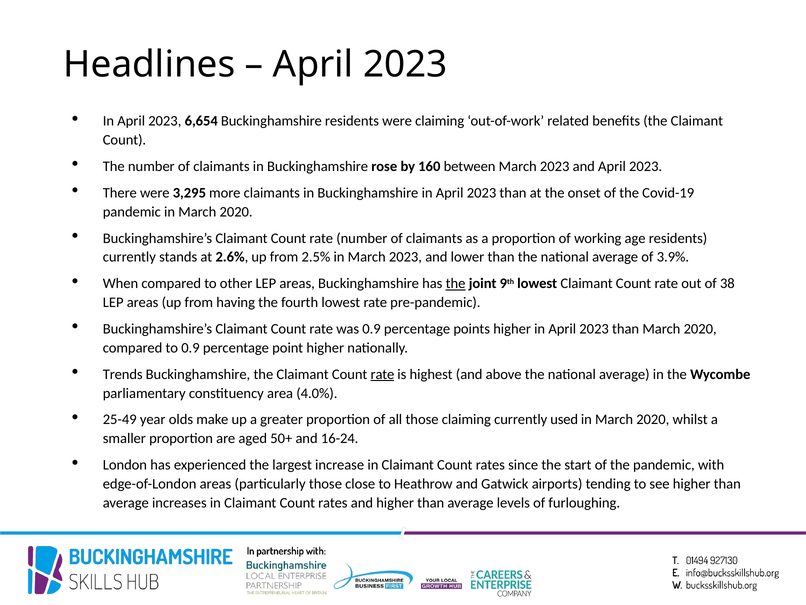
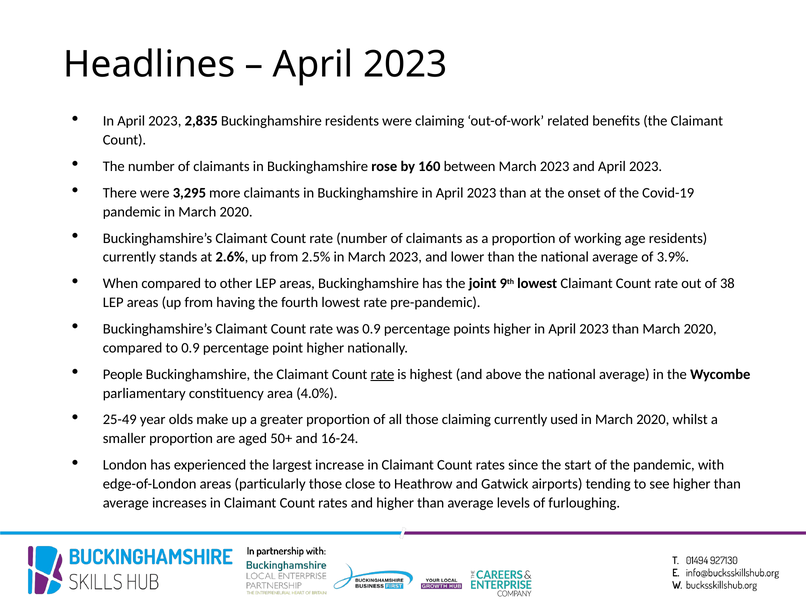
6,654: 6,654 -> 2,835
the at (456, 283) underline: present -> none
Trends: Trends -> People
